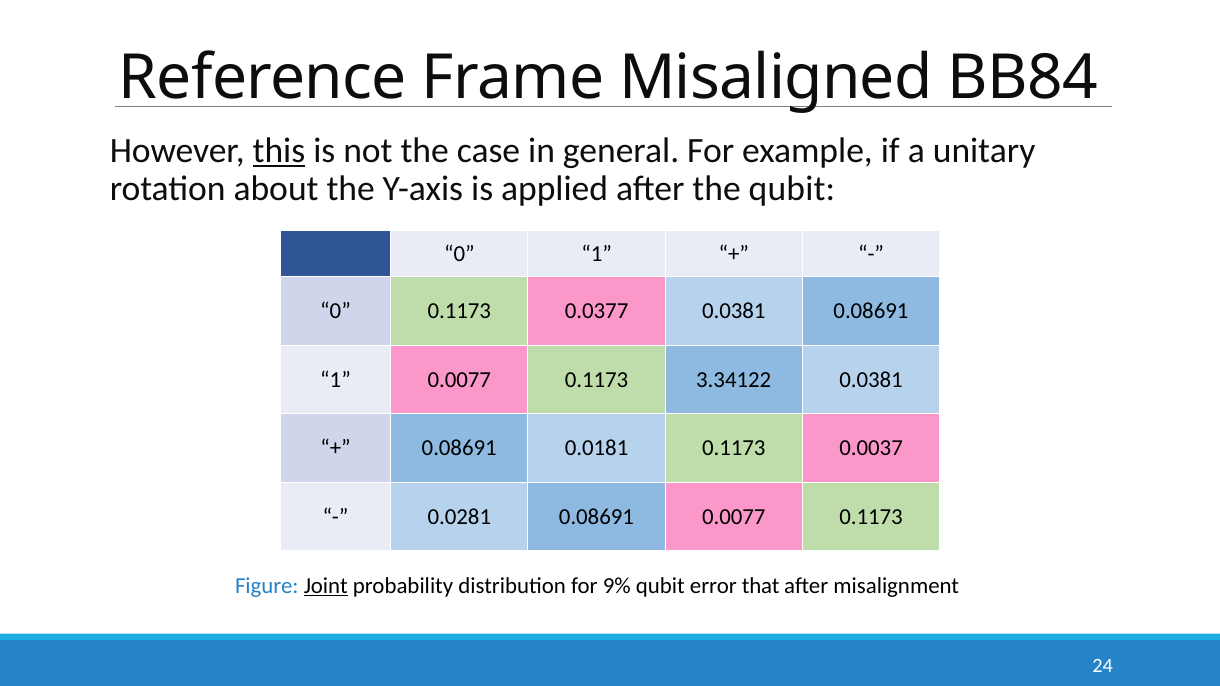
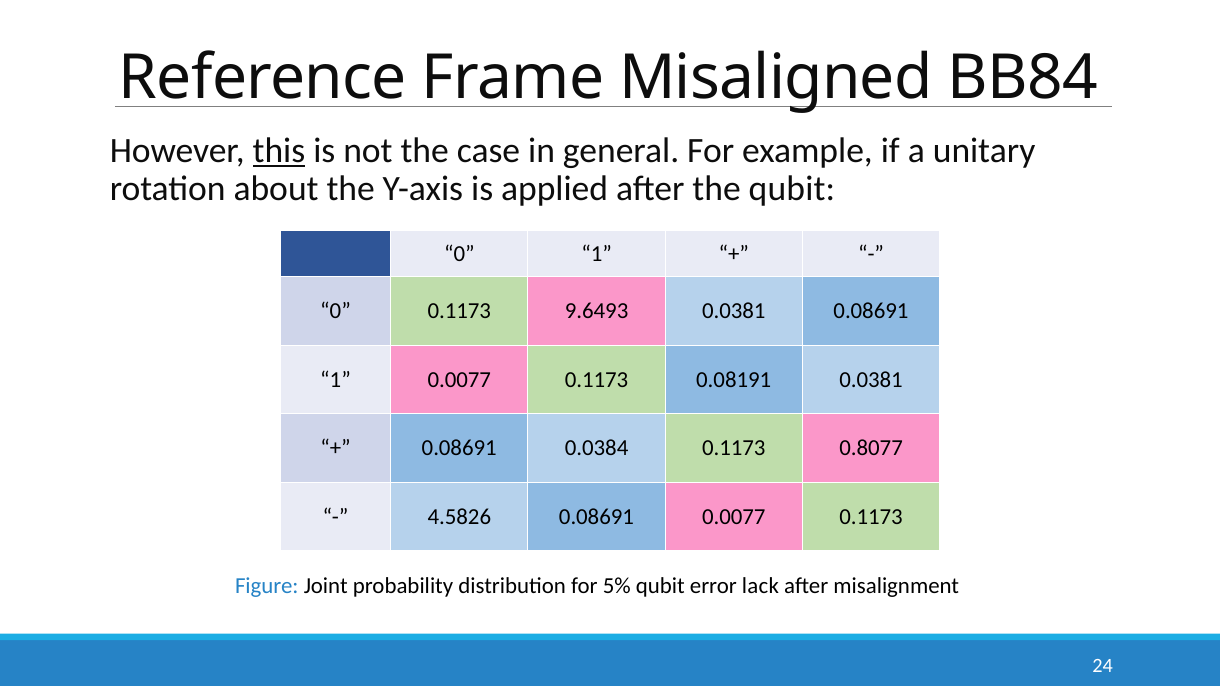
0.0377: 0.0377 -> 9.6493
3.34122: 3.34122 -> 0.08191
0.0181: 0.0181 -> 0.0384
0.0037: 0.0037 -> 0.8077
0.0281: 0.0281 -> 4.5826
Joint underline: present -> none
9%: 9% -> 5%
that: that -> lack
